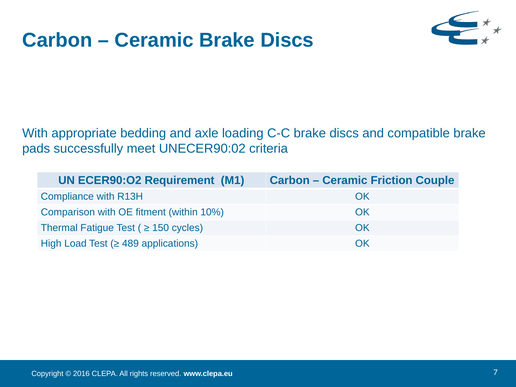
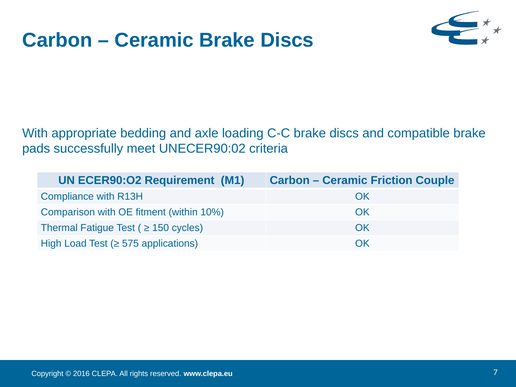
489: 489 -> 575
